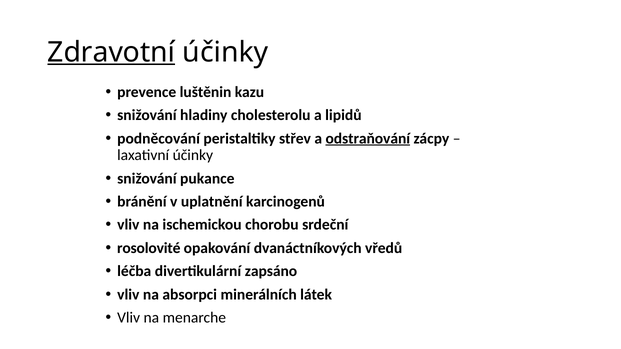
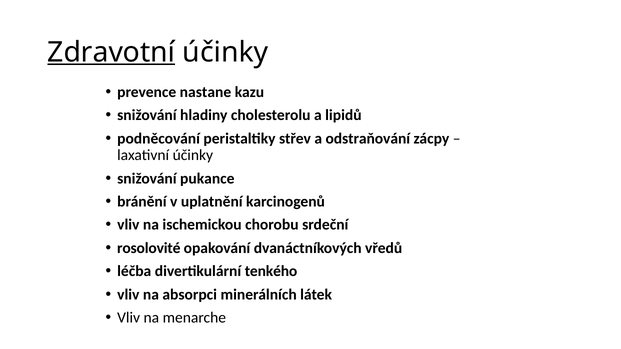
luštěnin: luštěnin -> nastane
odstraňování underline: present -> none
zapsáno: zapsáno -> tenkého
